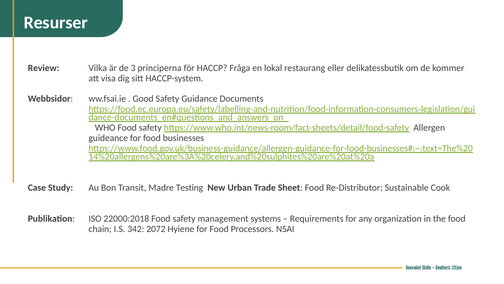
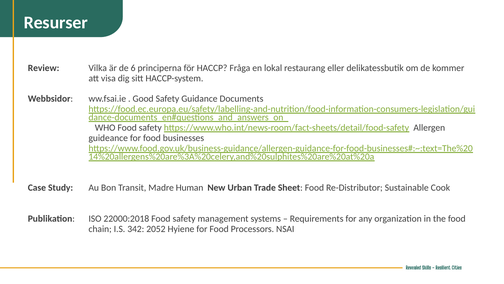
3: 3 -> 6
Testing: Testing -> Human
2072: 2072 -> 2052
